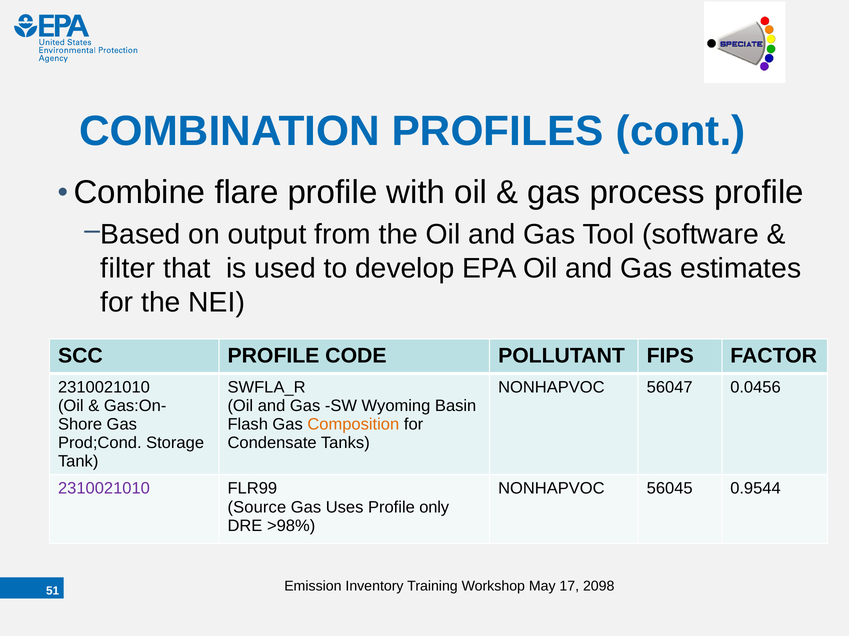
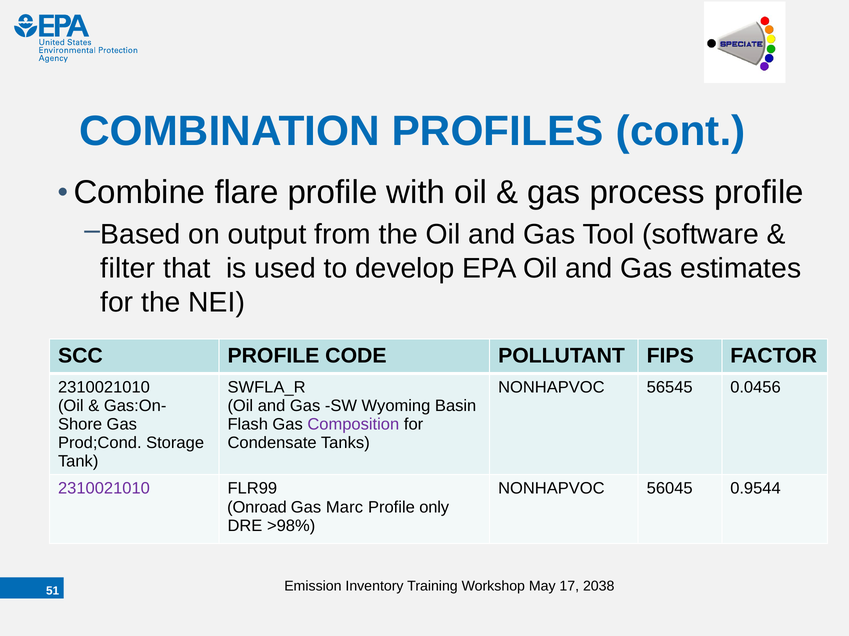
56047: 56047 -> 56545
Composition colour: orange -> purple
Source: Source -> Onroad
Uses: Uses -> Marc
2098: 2098 -> 2038
